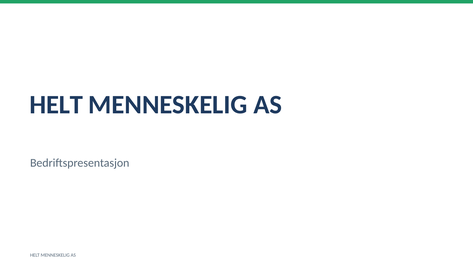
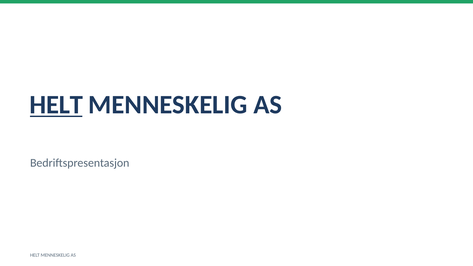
HELT at (56, 105) underline: none -> present
